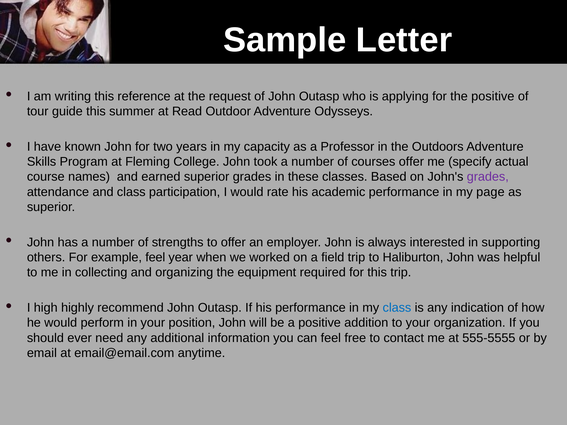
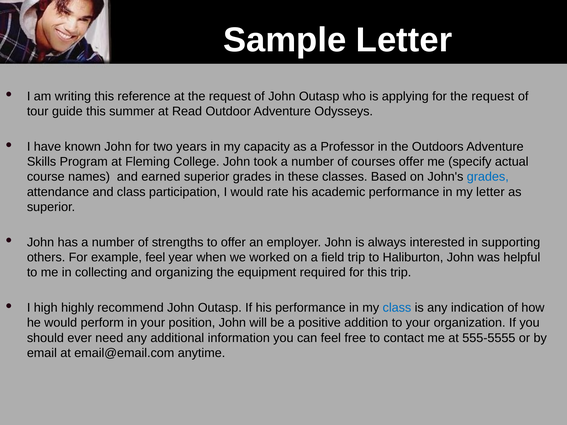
for the positive: positive -> request
grades at (488, 177) colour: purple -> blue
my page: page -> letter
